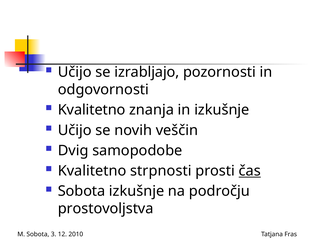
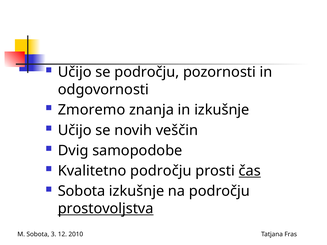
se izrabljajo: izrabljajo -> področju
Kvalitetno at (92, 110): Kvalitetno -> Zmoremo
Kvalitetno strpnosti: strpnosti -> področju
prostovoljstva underline: none -> present
